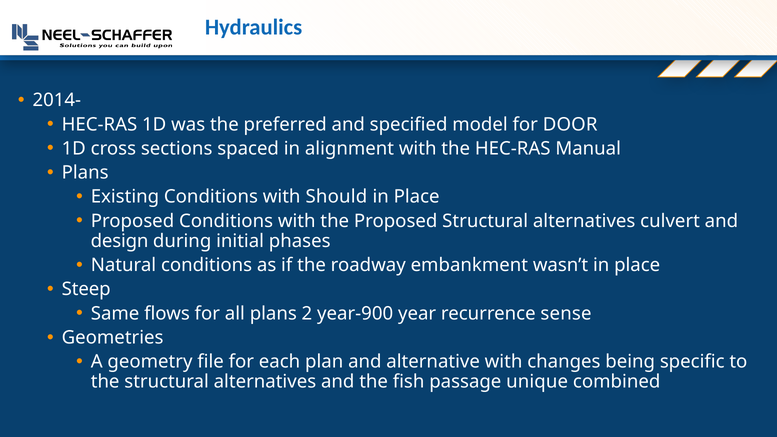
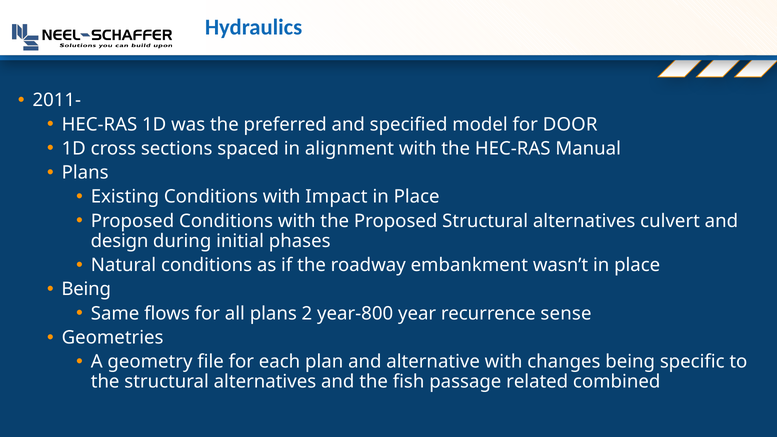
2014-: 2014- -> 2011-
Should: Should -> Impact
Steep at (86, 289): Steep -> Being
year-900: year-900 -> year-800
unique: unique -> related
